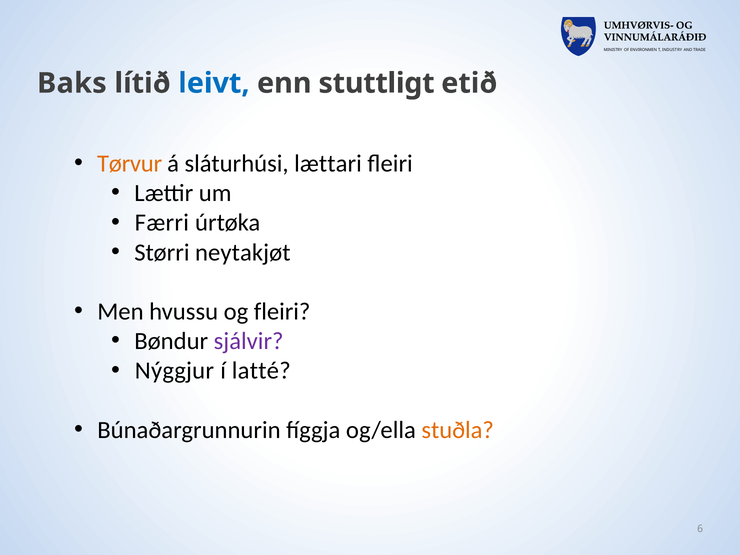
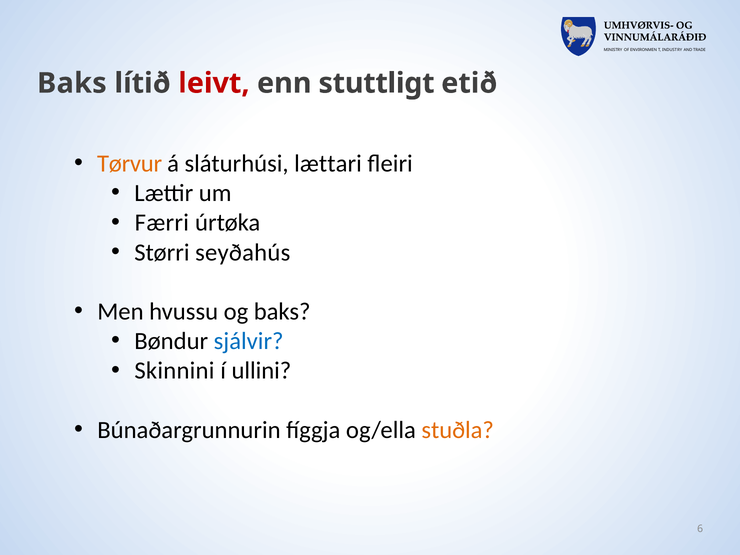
leivt colour: blue -> red
neytakjøt: neytakjøt -> seyðahús
og fleiri: fleiri -> baks
sjálvir colour: purple -> blue
Nýggjur: Nýggjur -> Skinnini
latté: latté -> ullini
